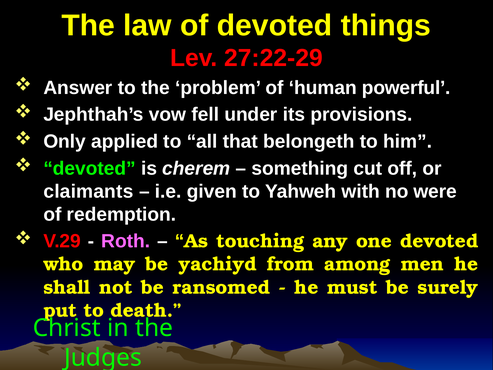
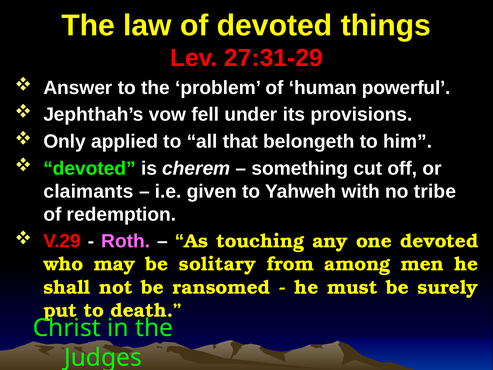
27:22-29: 27:22-29 -> 27:31-29
were: were -> tribe
yachiyd: yachiyd -> solitary
